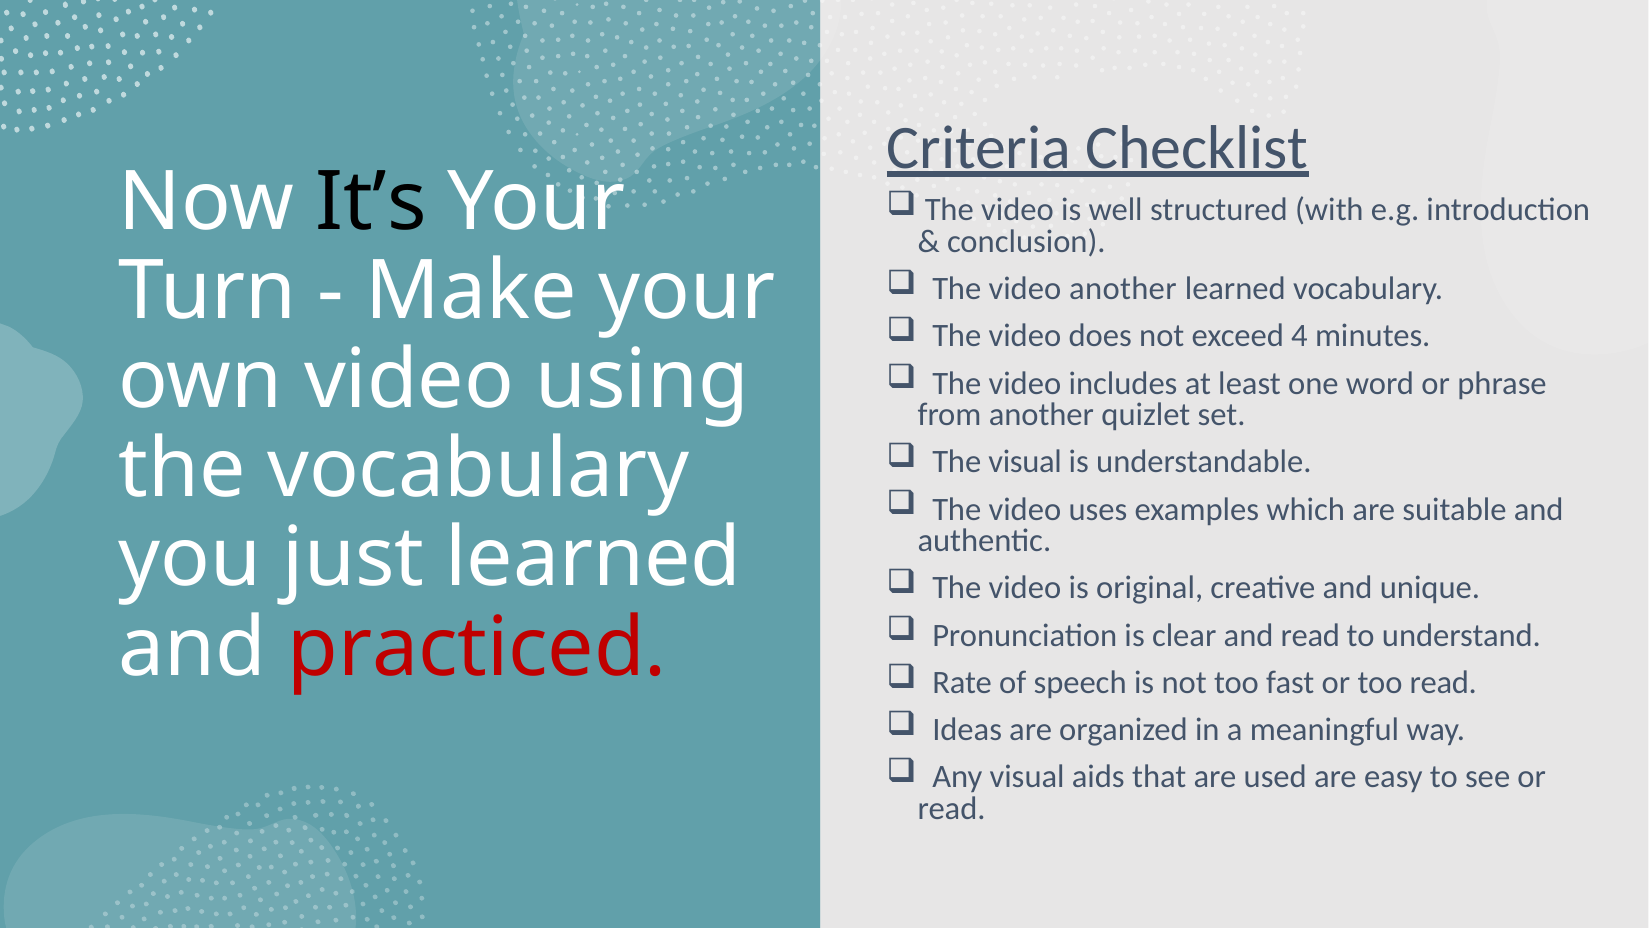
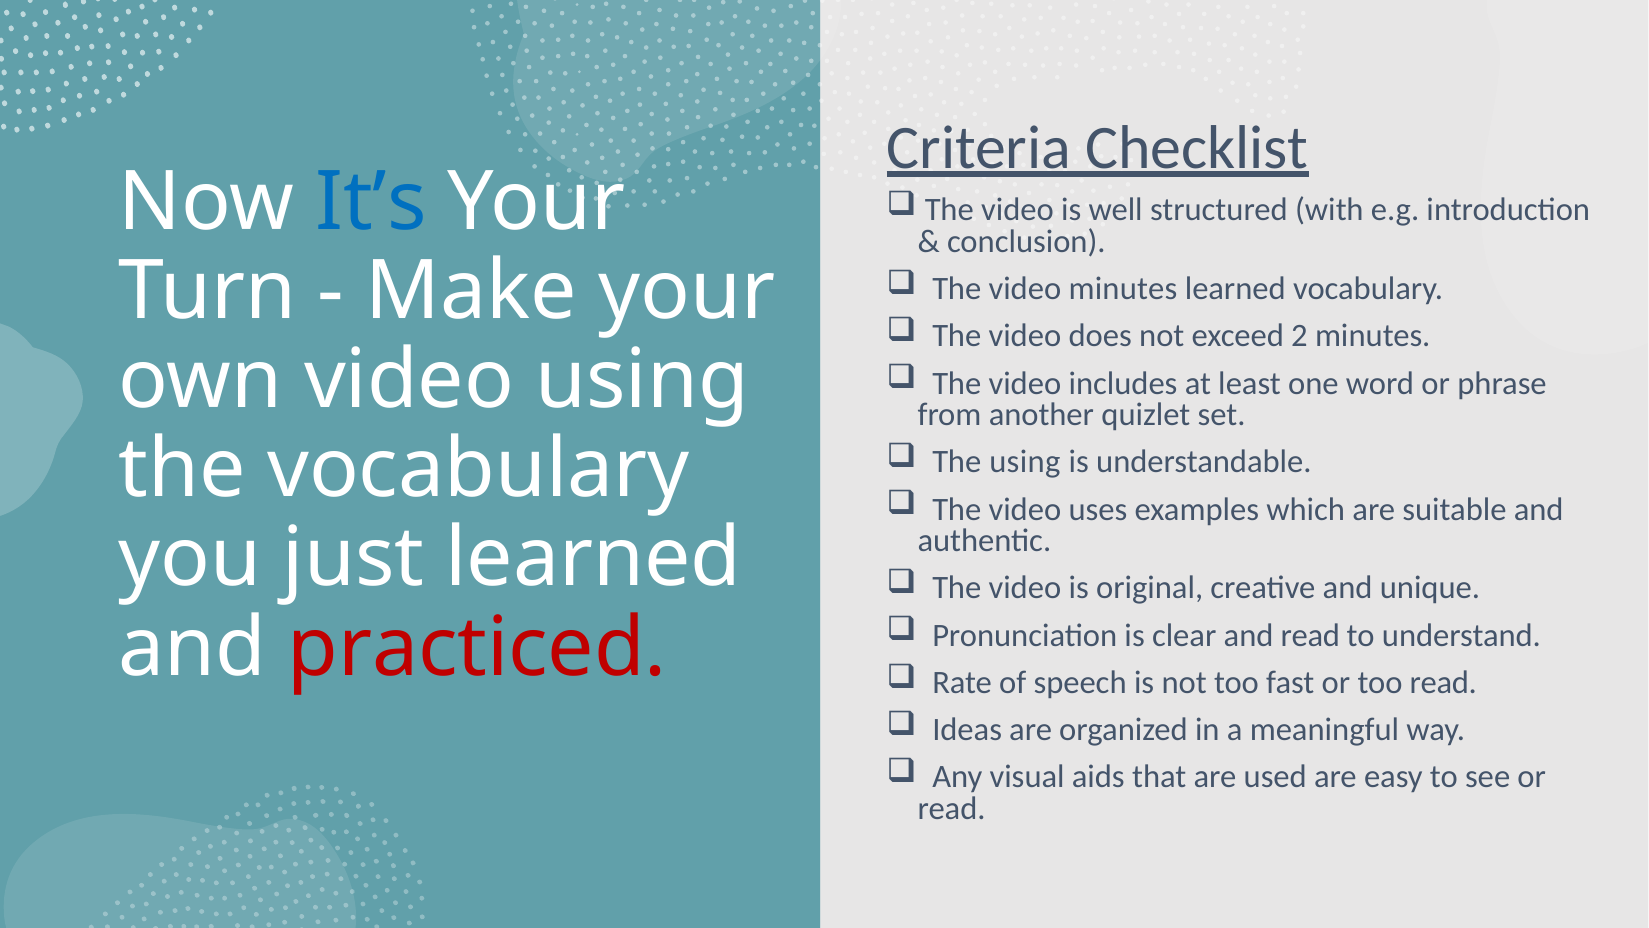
It’s colour: black -> blue
video another: another -> minutes
4: 4 -> 2
The visual: visual -> using
